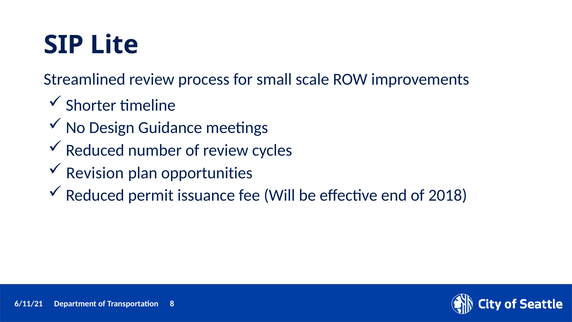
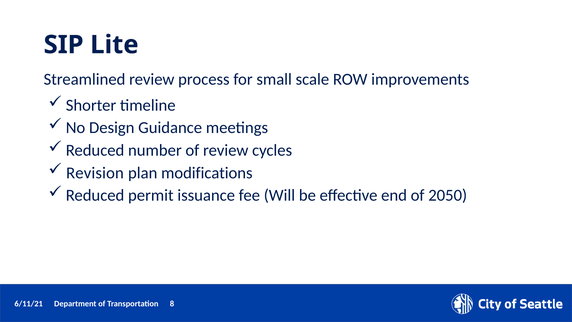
opportunities: opportunities -> modifications
2018: 2018 -> 2050
